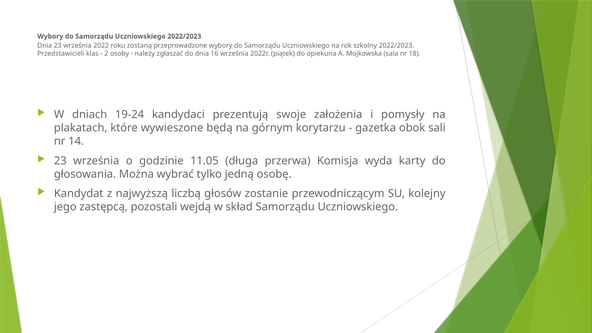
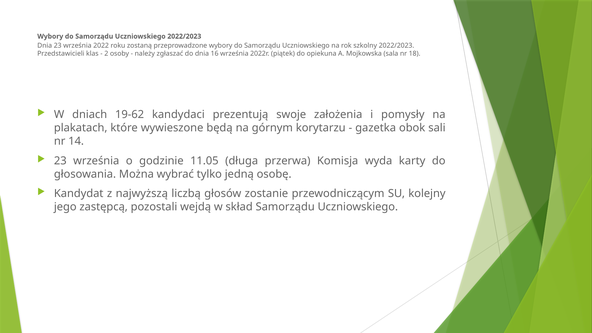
19-24: 19-24 -> 19-62
